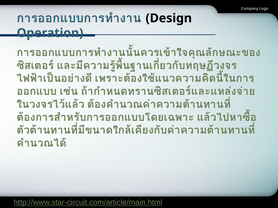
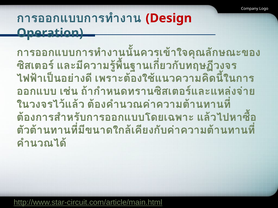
Design colour: black -> red
